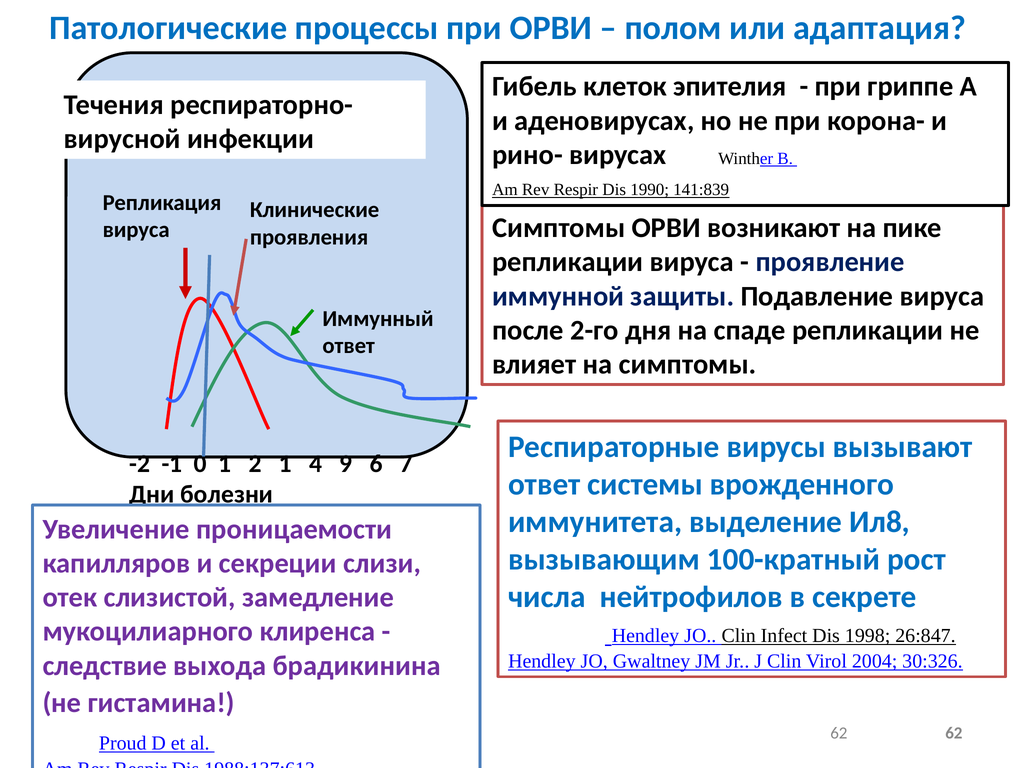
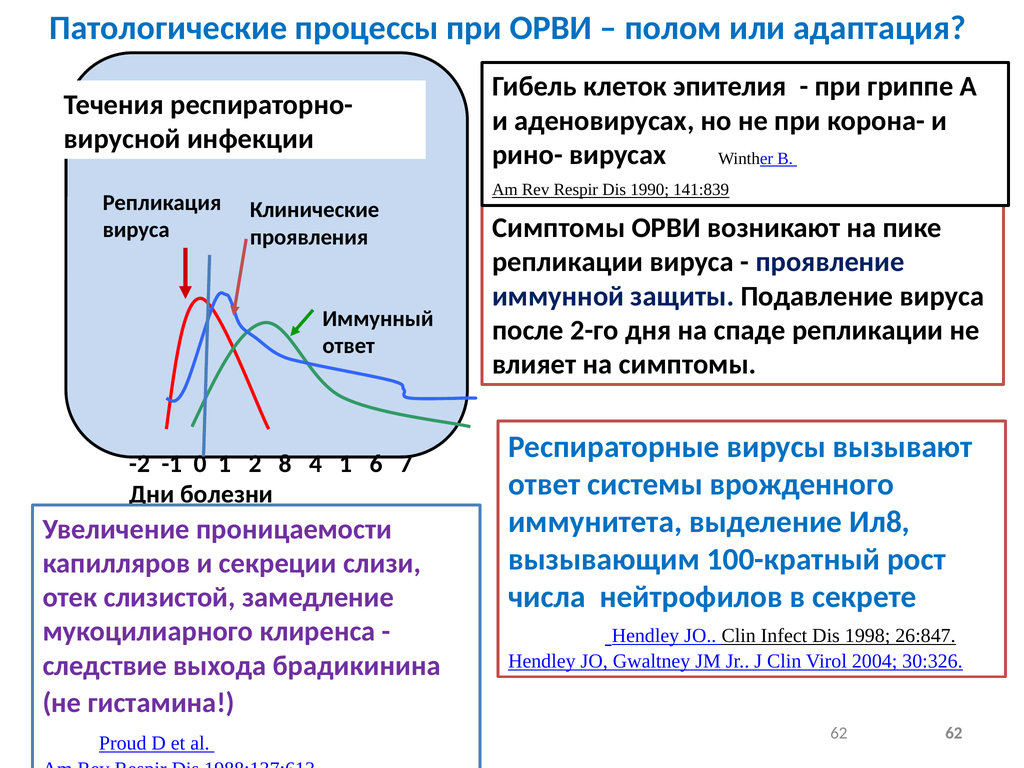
2 1: 1 -> 8
4 9: 9 -> 1
